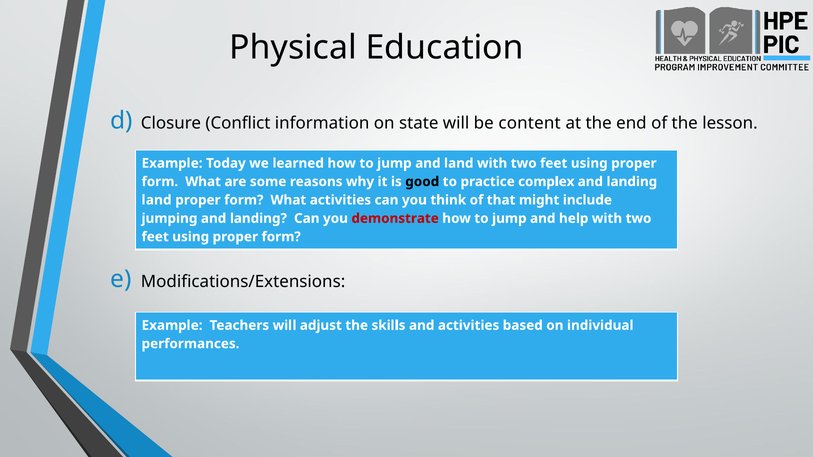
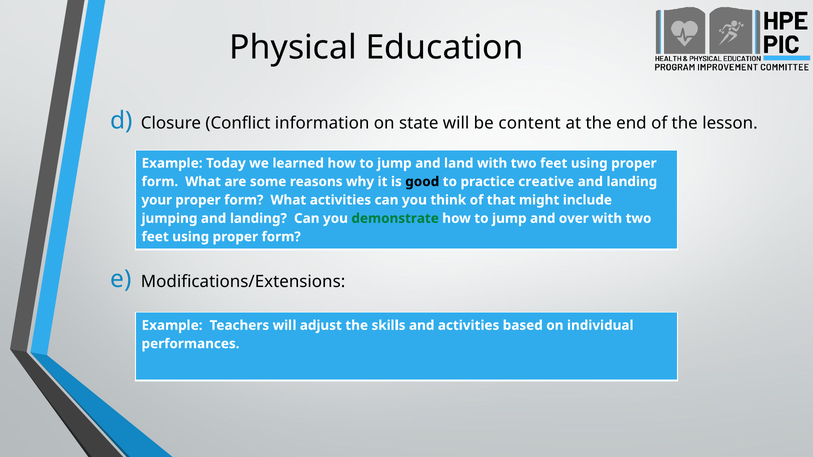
complex: complex -> creative
land at (157, 200): land -> your
demonstrate colour: red -> green
help: help -> over
